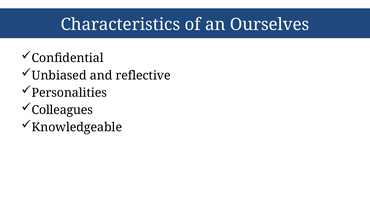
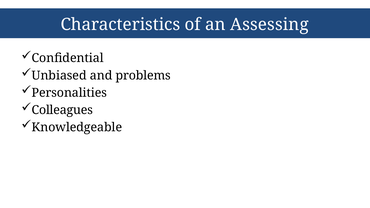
Ourselves: Ourselves -> Assessing
reflective: reflective -> problems
